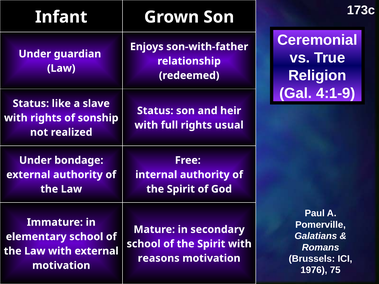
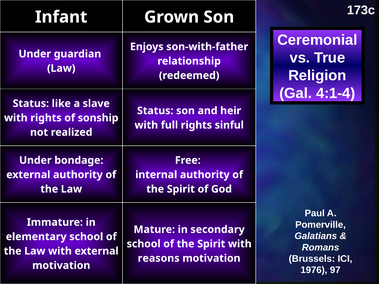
4:1-9: 4:1-9 -> 4:1-4
usual: usual -> sinful
75: 75 -> 97
